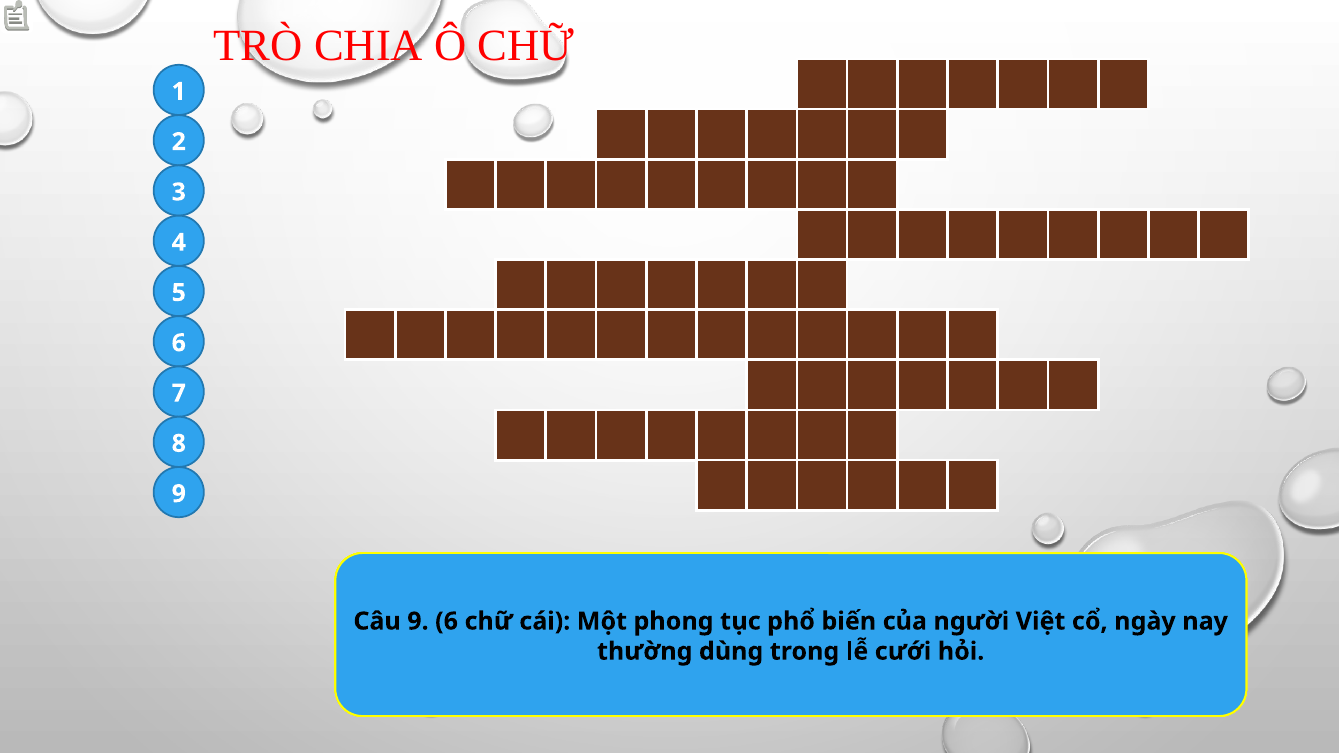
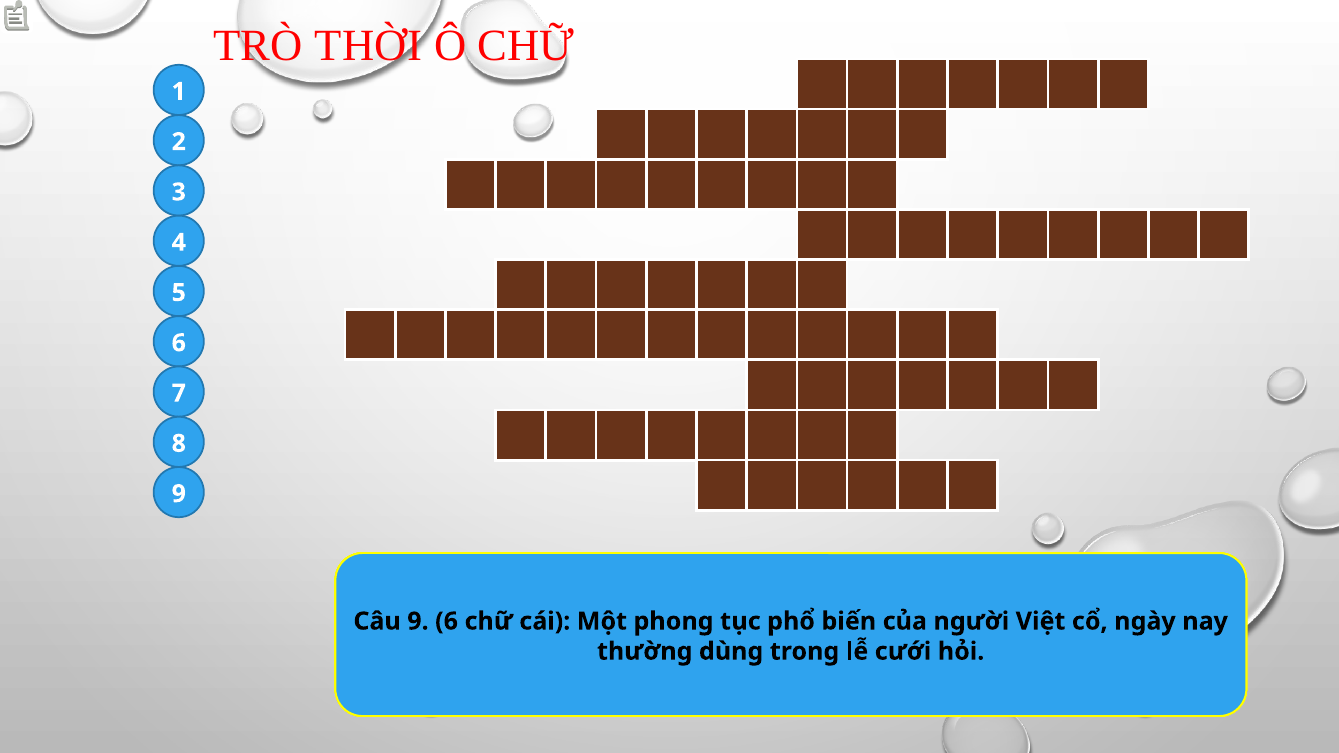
CHIA: CHIA -> THỜI
